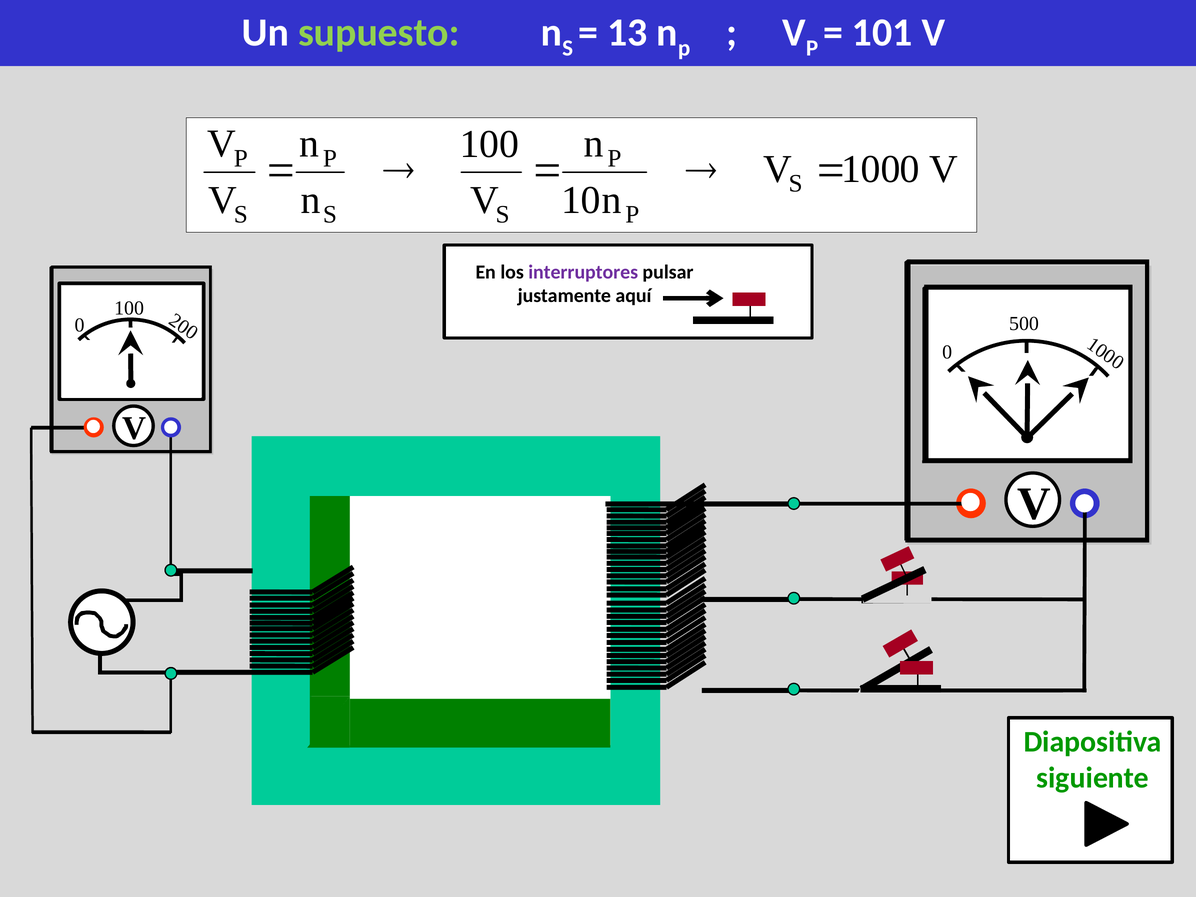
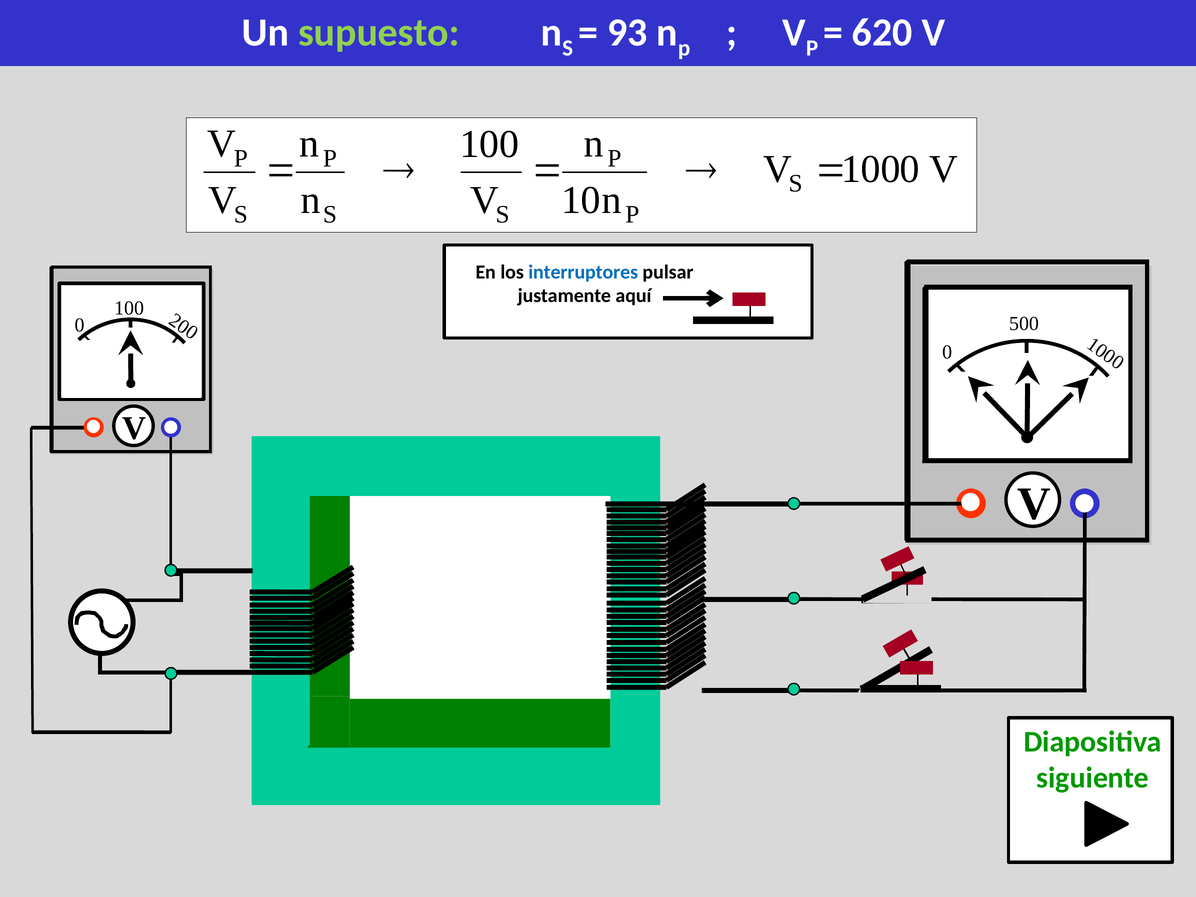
13: 13 -> 93
101: 101 -> 620
interruptores colour: purple -> blue
